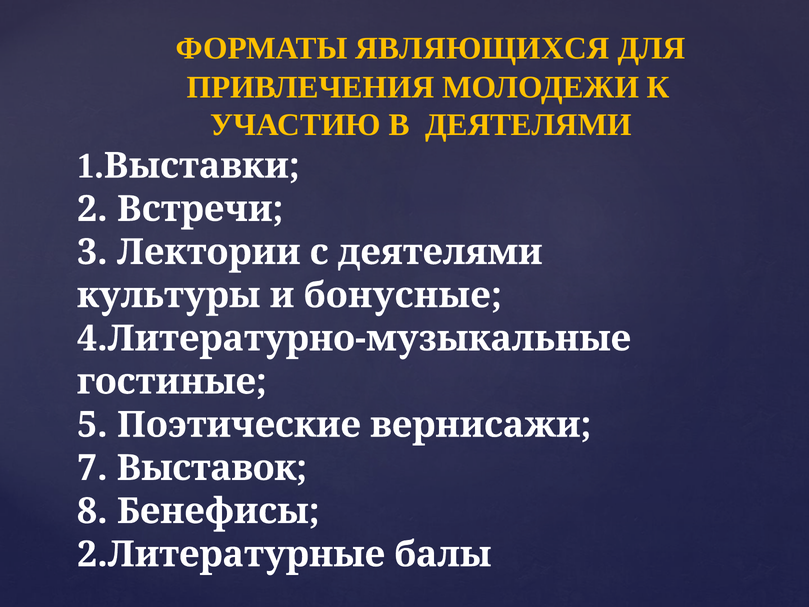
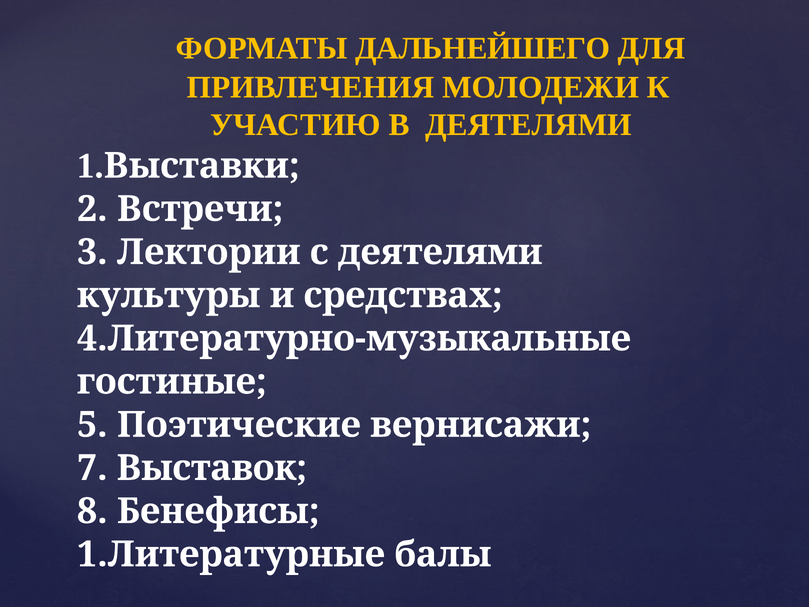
ЯВЛЯЮЩИХСЯ: ЯВЛЯЮЩИХСЯ -> ДАЛЬНЕЙШЕГО
бонусные: бонусные -> средствах
2.Литературные: 2.Литературные -> 1.Литературные
